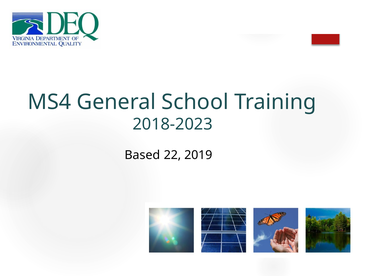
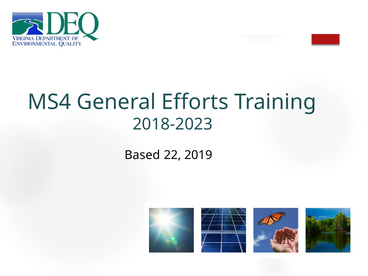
School: School -> Efforts
